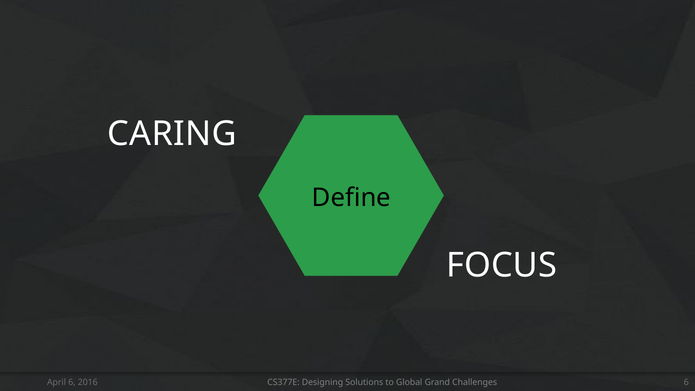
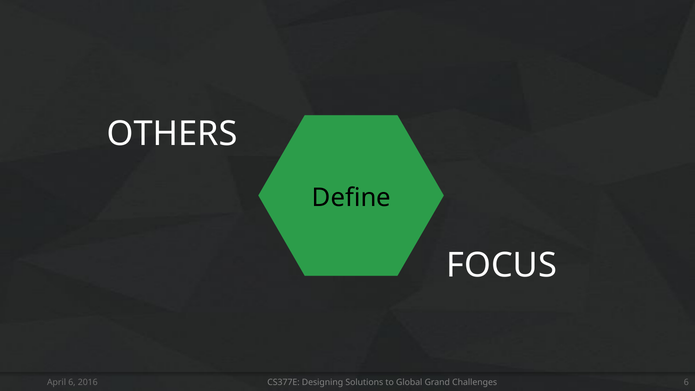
CARING: CARING -> OTHERS
